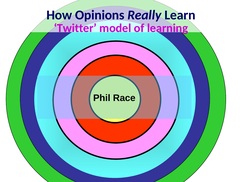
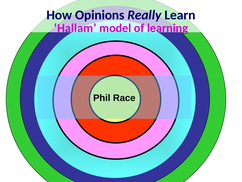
Twitter: Twitter -> Hallam
